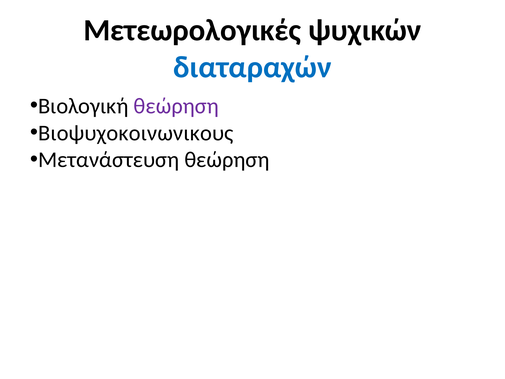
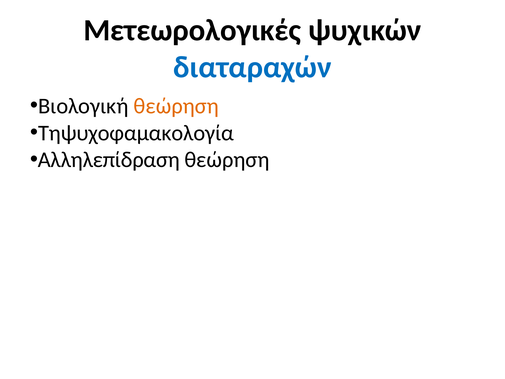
θεώρηση at (176, 106) colour: purple -> orange
Βιοψυχοκοινωνικους: Βιοψυχοκοινωνικους -> Τηψυχοφαμακολογία
Μετανάστευση: Μετανάστευση -> Αλληλεπίδραση
